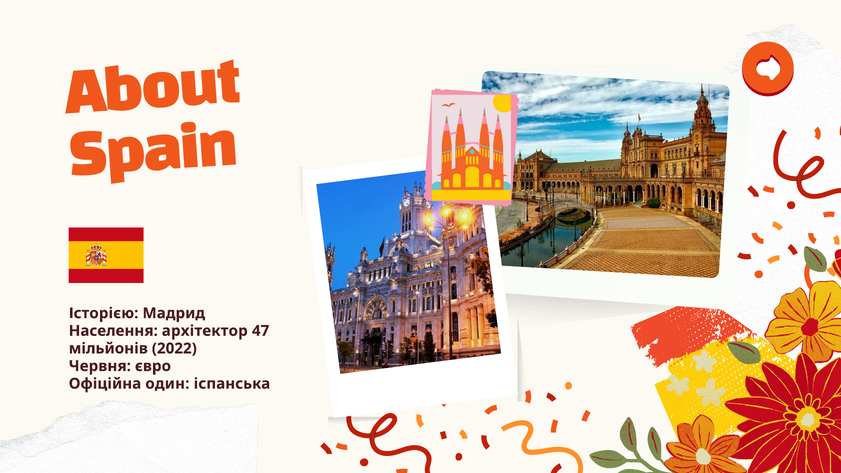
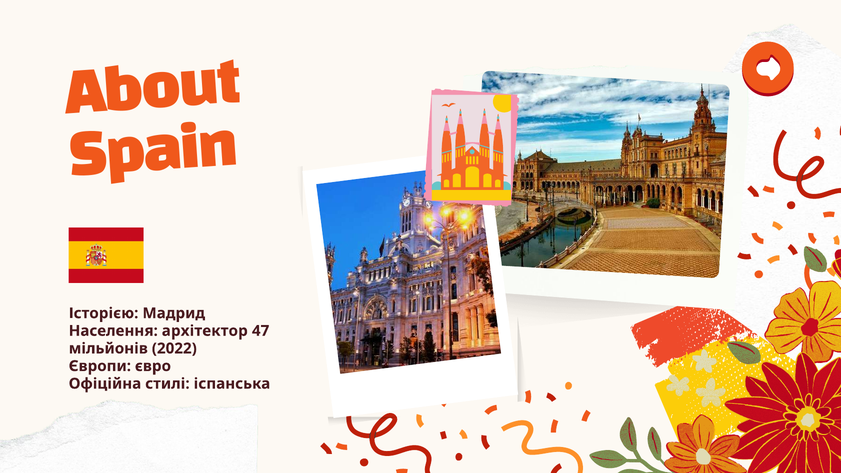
Червня: Червня -> Європи
один: один -> стилі
